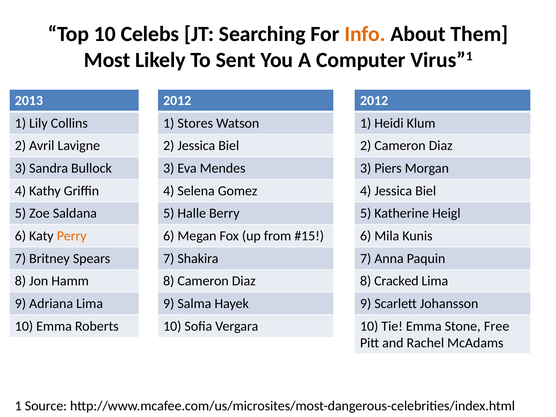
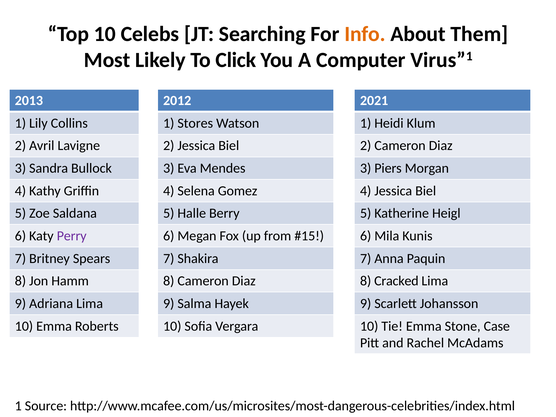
Sent: Sent -> Click
2012 at (374, 101): 2012 -> 2021
Perry colour: orange -> purple
Free: Free -> Case
